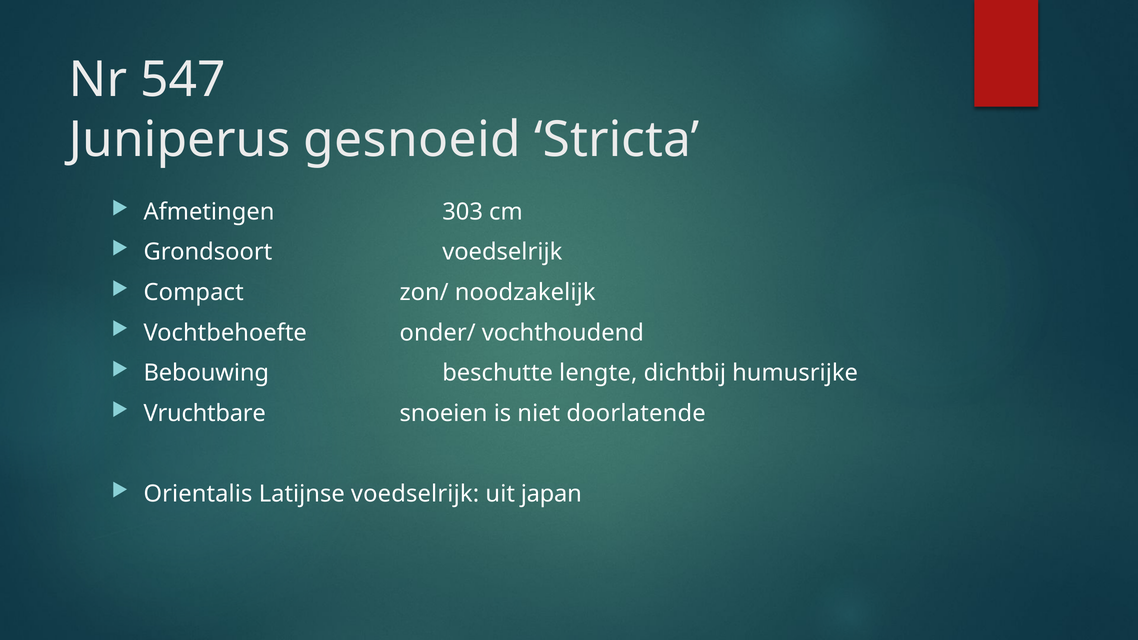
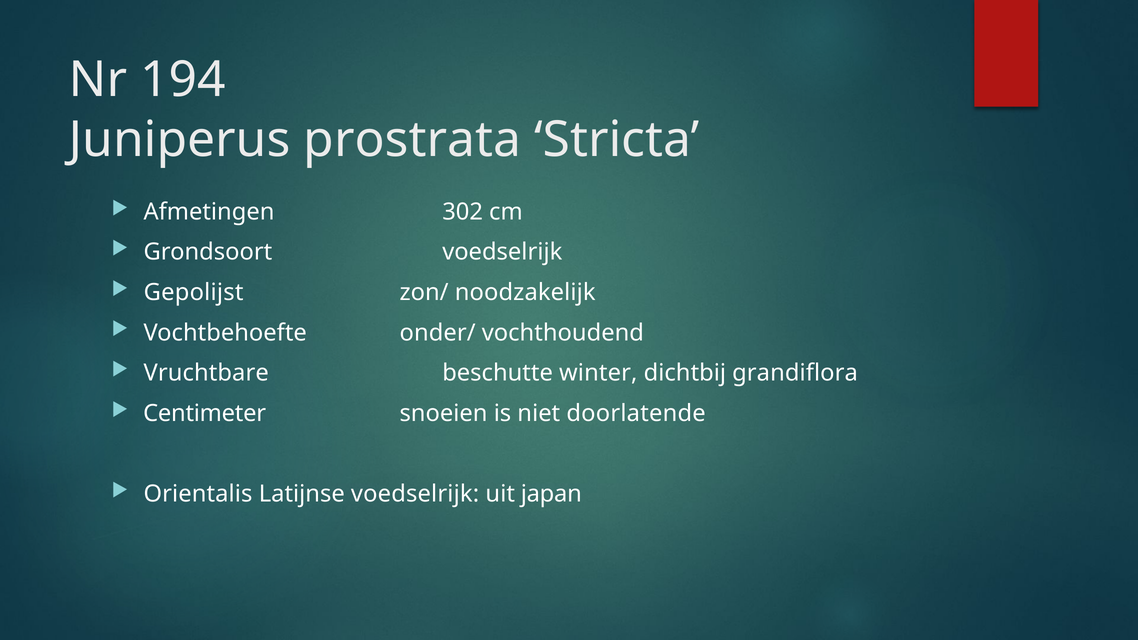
547: 547 -> 194
gesnoeid: gesnoeid -> prostrata
303: 303 -> 302
Compact: Compact -> Gepolijst
Bebouwing: Bebouwing -> Vruchtbare
lengte: lengte -> winter
humusrijke: humusrijke -> grandiflora
Vruchtbare: Vruchtbare -> Centimeter
